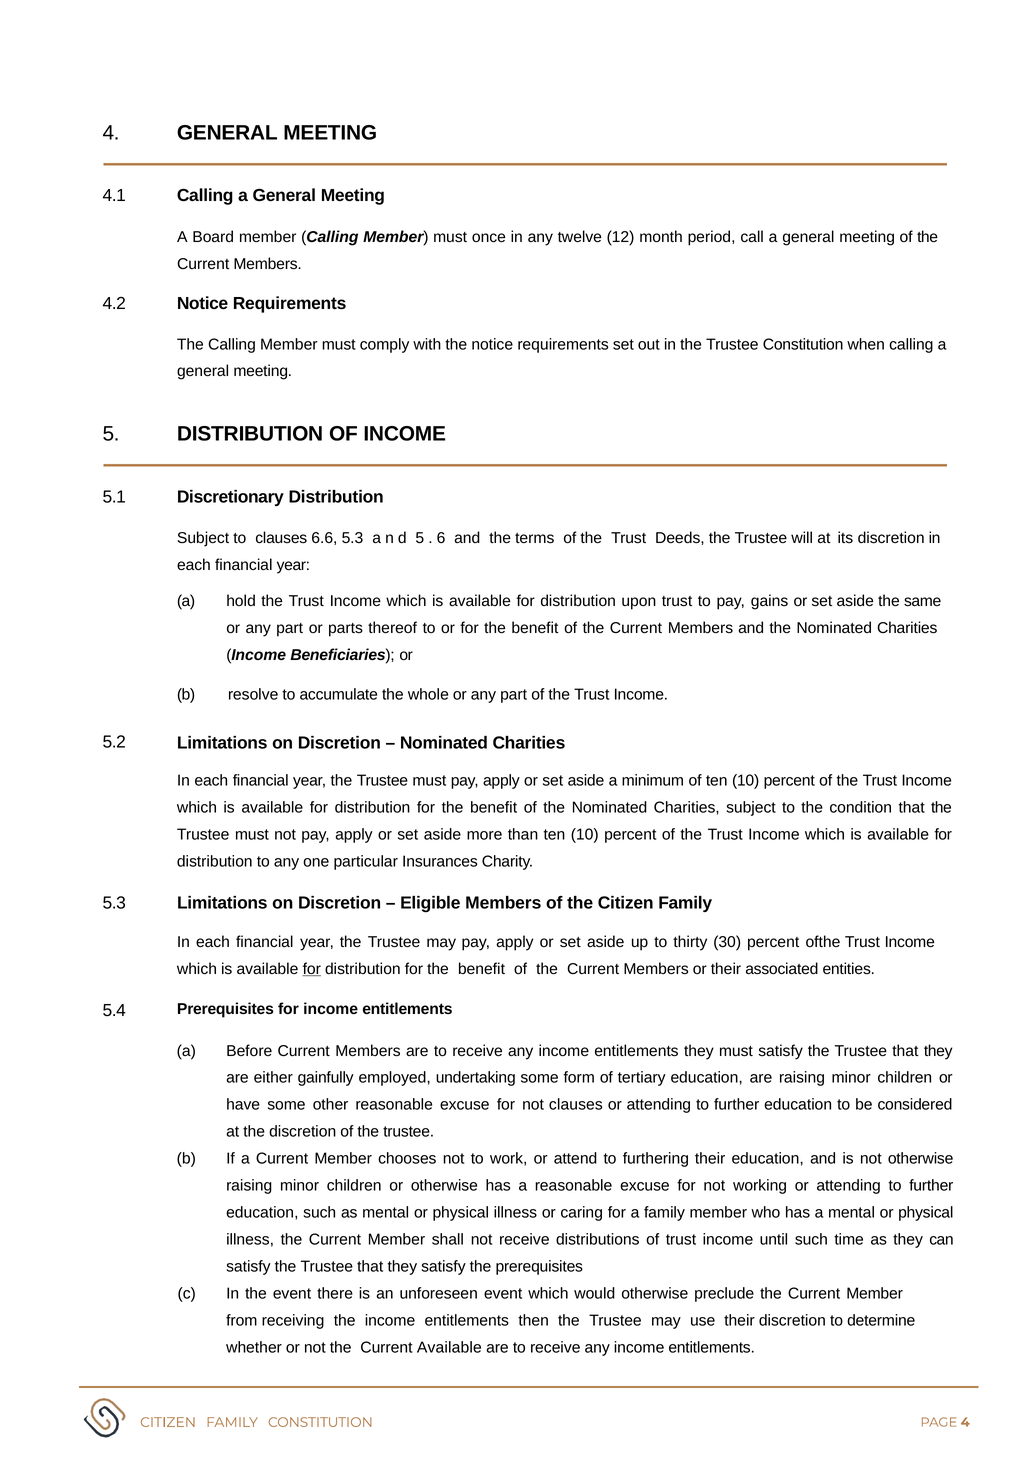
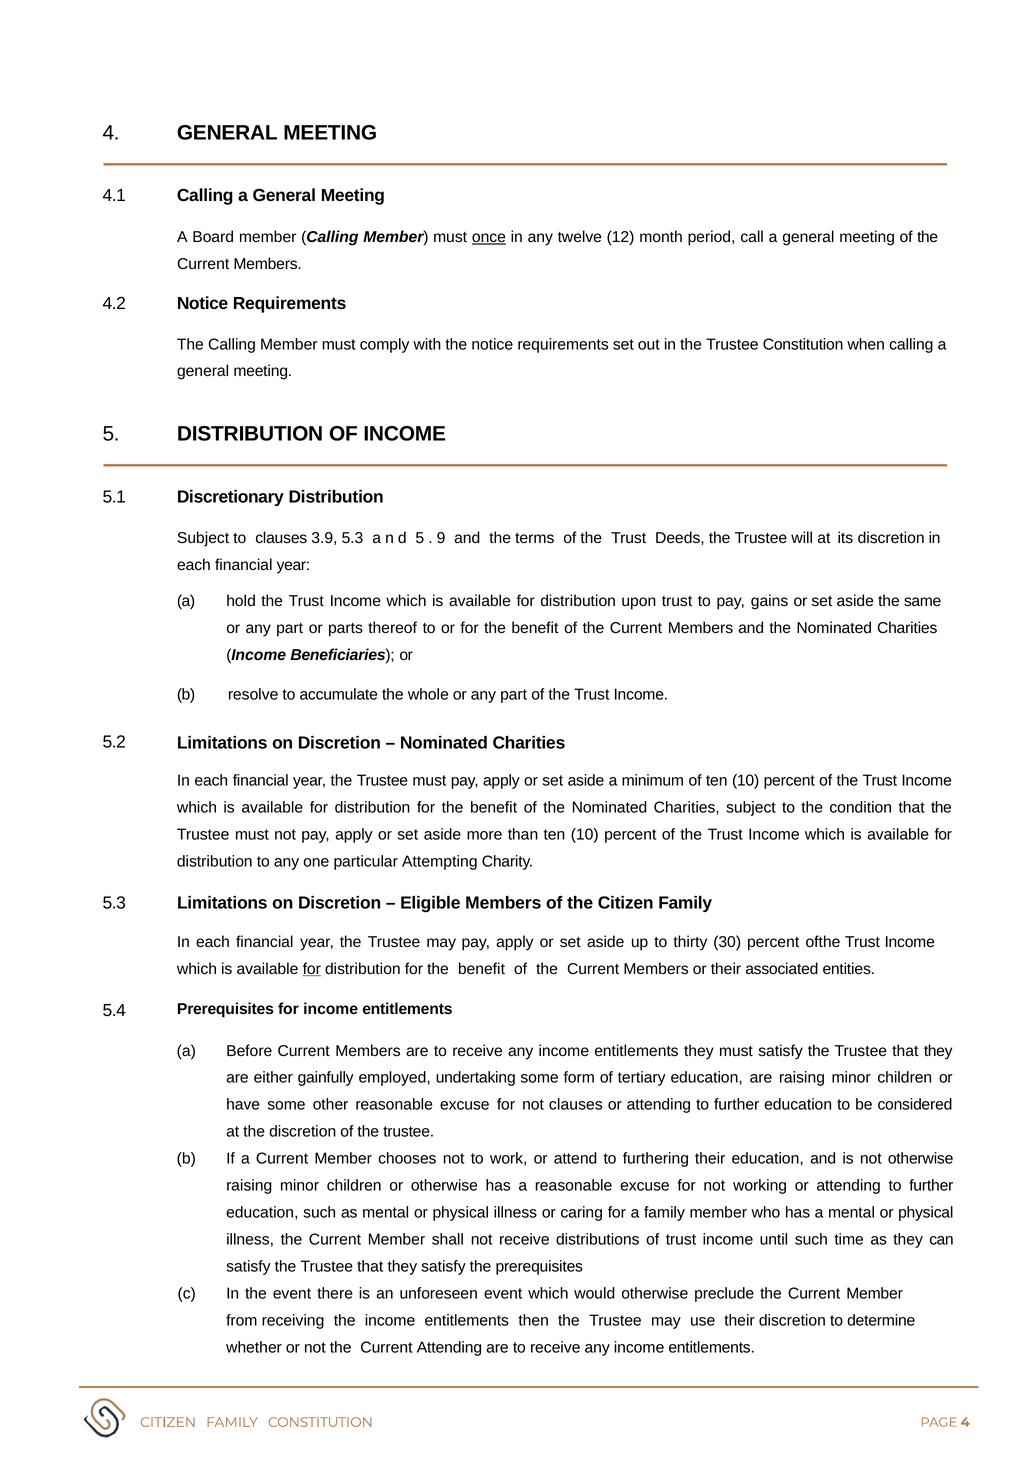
once underline: none -> present
6.6: 6.6 -> 3.9
6: 6 -> 9
Insurances: Insurances -> Attempting
Current Available: Available -> Attending
